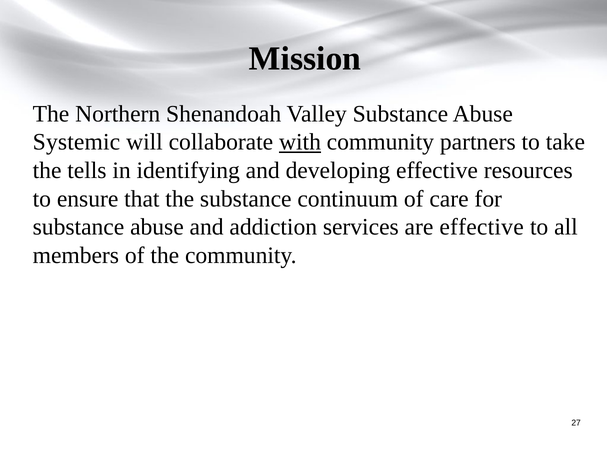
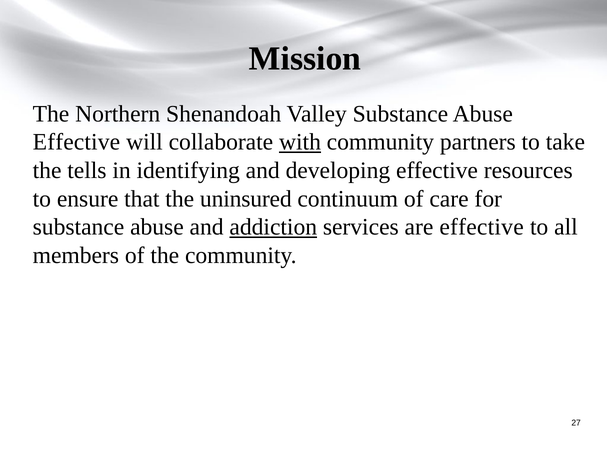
Systemic at (76, 142): Systemic -> Effective
the substance: substance -> uninsured
addiction underline: none -> present
